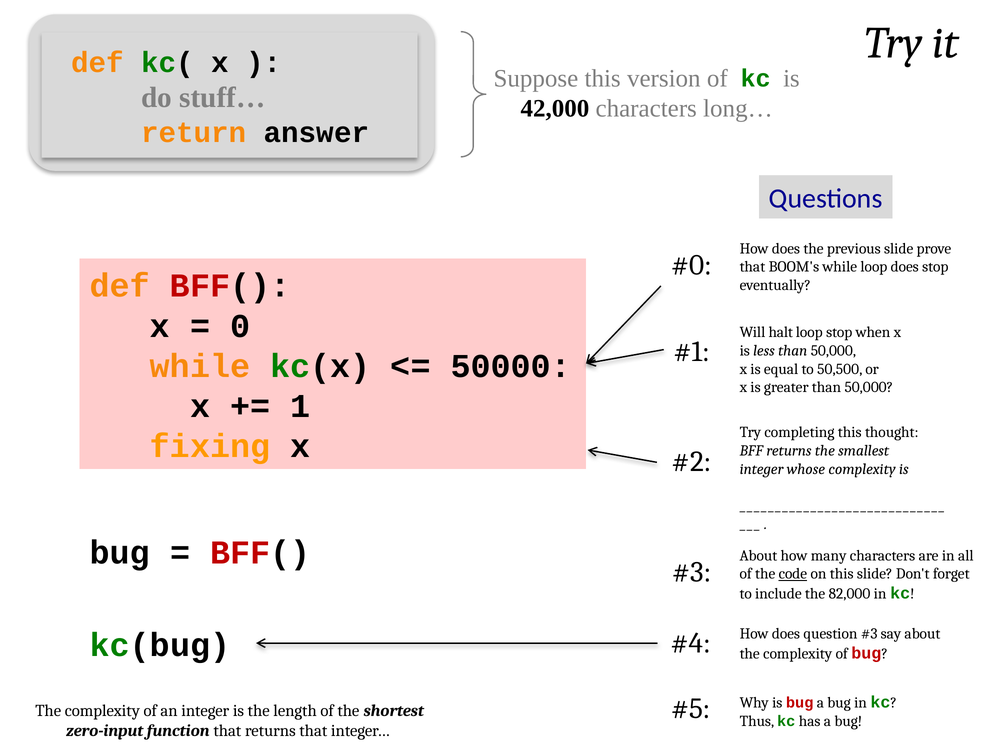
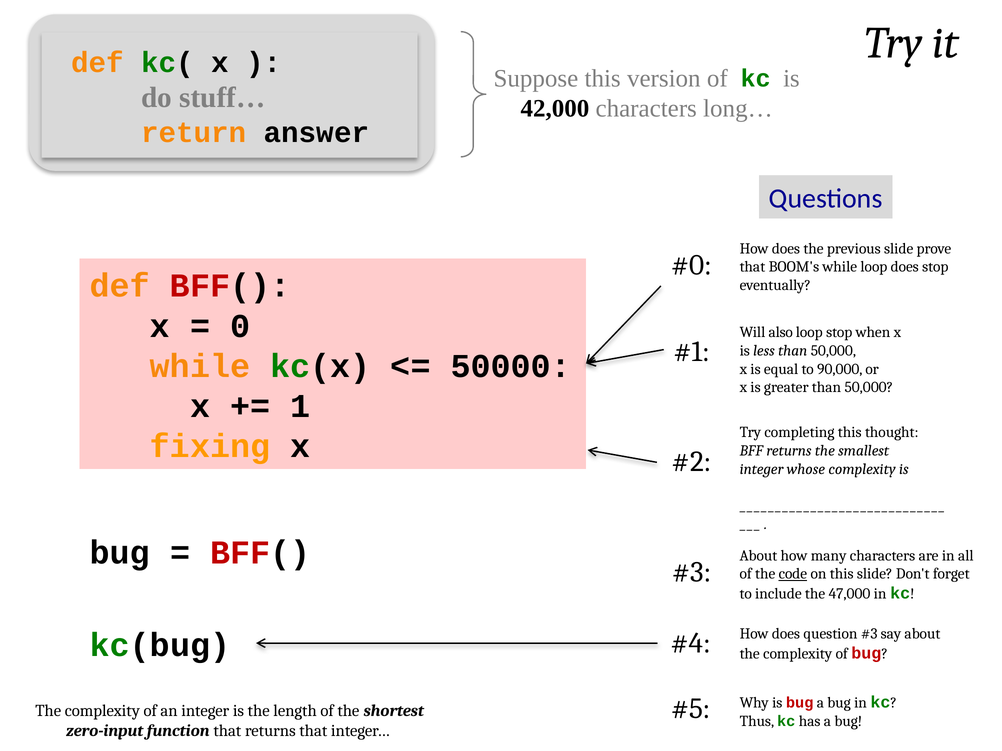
halt: halt -> also
50,500: 50,500 -> 90,000
82,000: 82,000 -> 47,000
